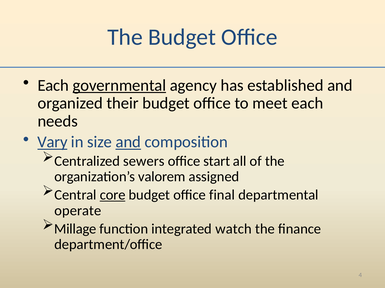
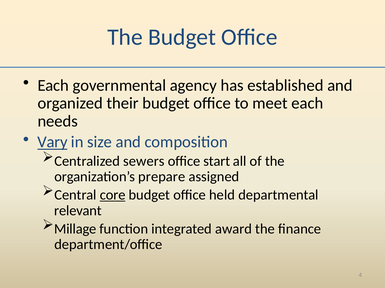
governmental underline: present -> none
and at (128, 142) underline: present -> none
valorem: valorem -> prepare
final: final -> held
operate: operate -> relevant
watch: watch -> award
